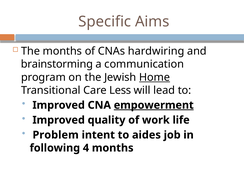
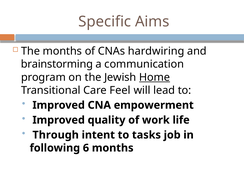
Less: Less -> Feel
empowerment underline: present -> none
Problem: Problem -> Through
aides: aides -> tasks
4: 4 -> 6
